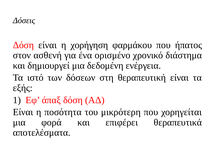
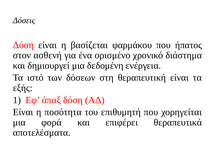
χορήγηση: χορήγηση -> βασίζεται
μικρότερη: μικρότερη -> επιθυμητή
